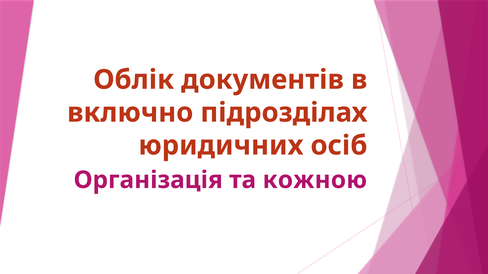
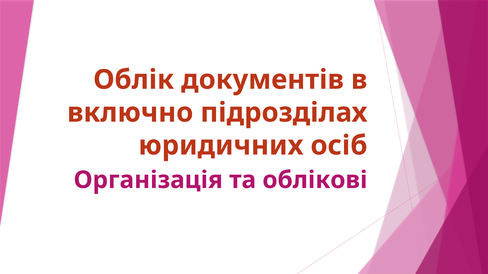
кожною: кожною -> облікові
